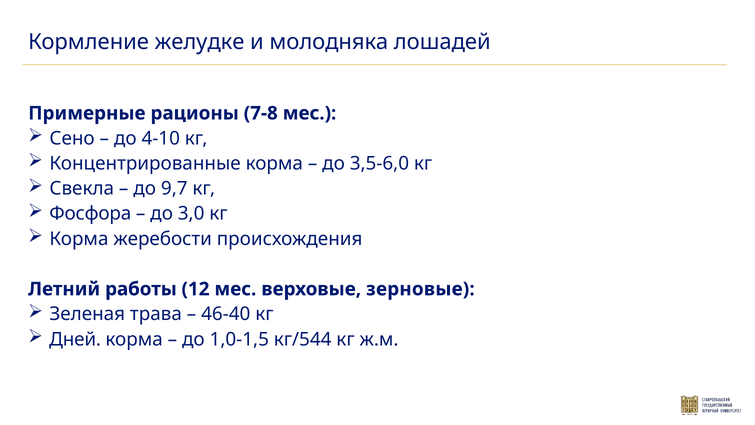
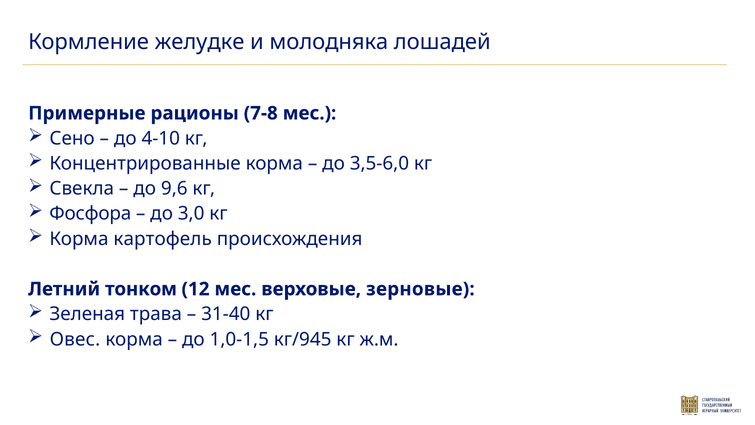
9,7: 9,7 -> 9,6
жеребости: жеребости -> картофель
работы: работы -> тонком
46-40: 46-40 -> 31-40
Дней: Дней -> Овес
кг/544: кг/544 -> кг/945
